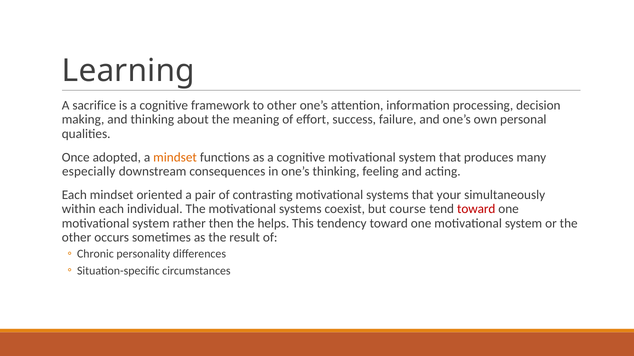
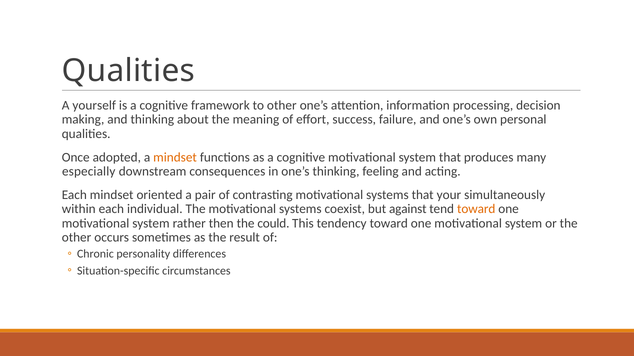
Learning at (128, 71): Learning -> Qualities
sacrifice: sacrifice -> yourself
course: course -> against
toward at (476, 209) colour: red -> orange
helps: helps -> could
